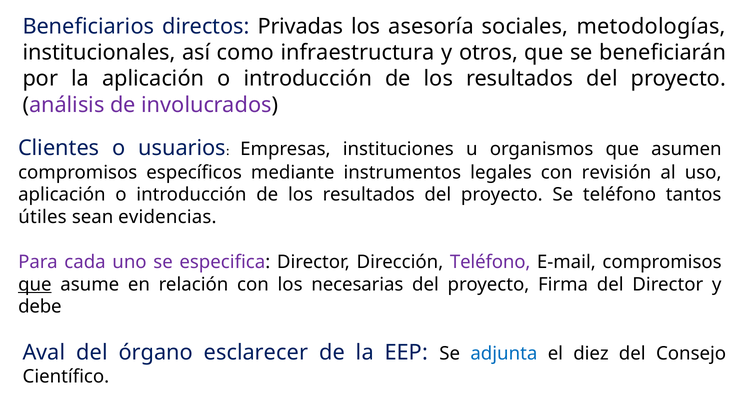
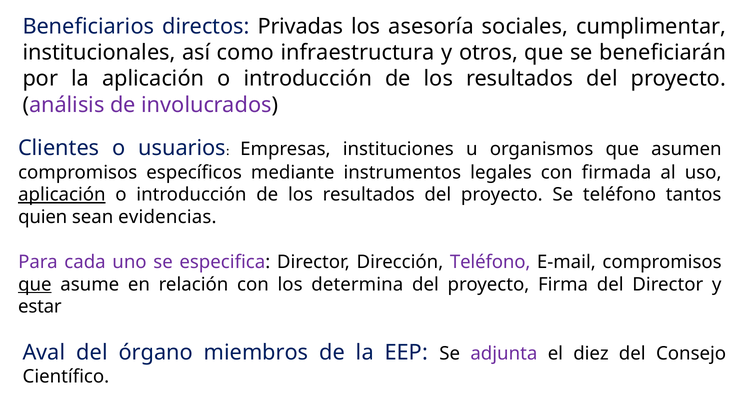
metodologías: metodologías -> cumplimentar
revisión: revisión -> firmada
aplicación at (62, 195) underline: none -> present
útiles: útiles -> quien
necesarias: necesarias -> determina
debe: debe -> estar
esclarecer: esclarecer -> miembros
adjunta colour: blue -> purple
